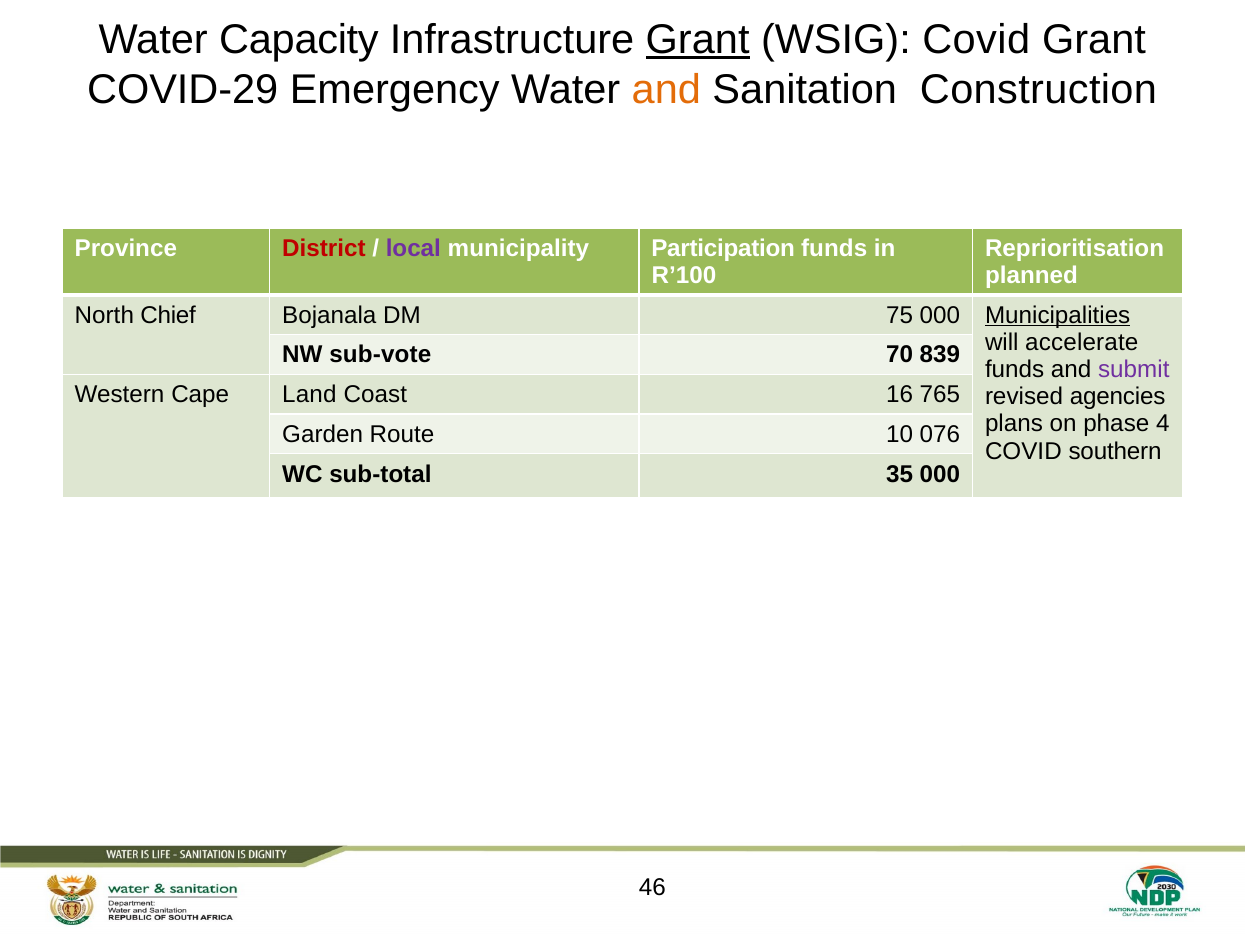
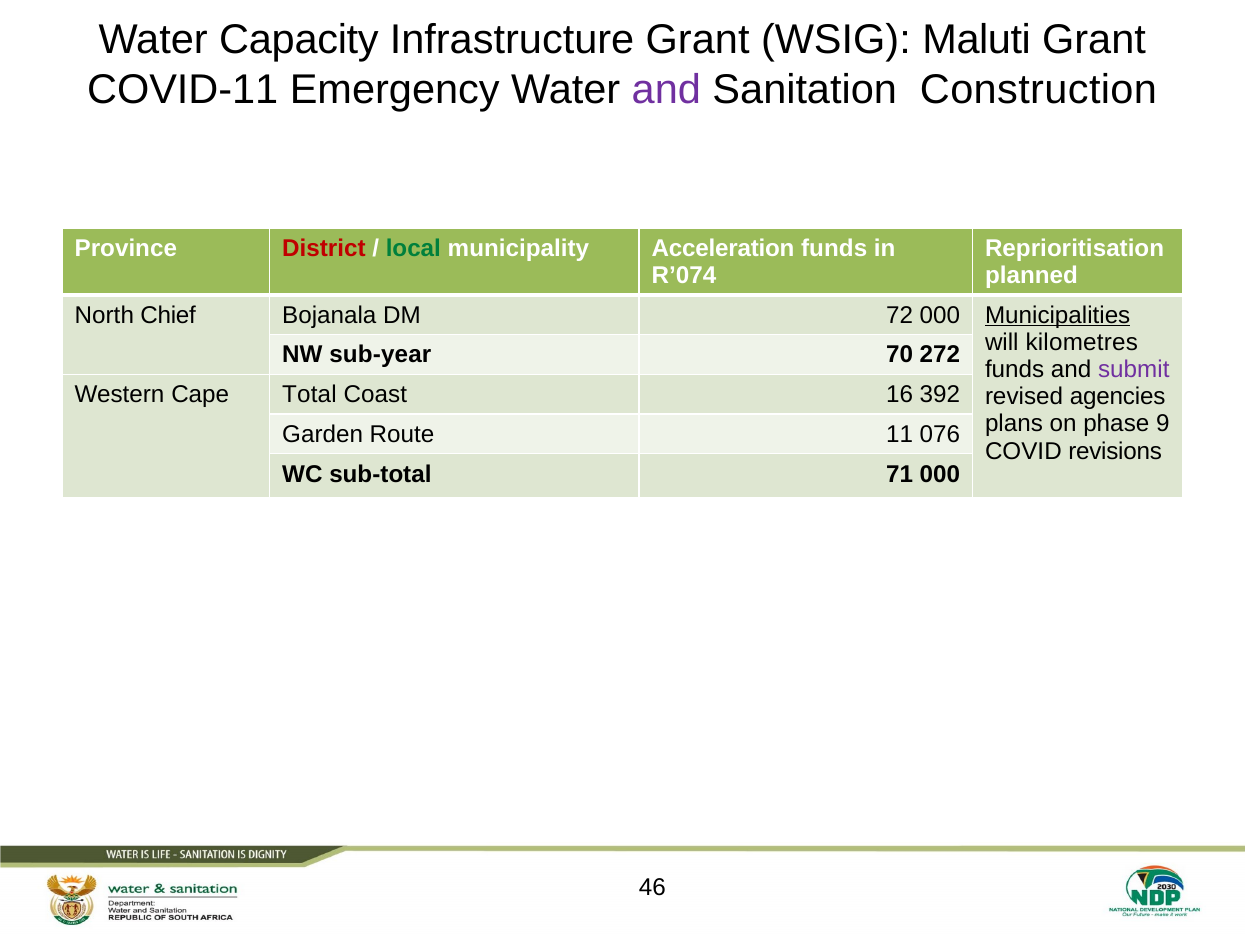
Grant at (698, 40) underline: present -> none
WSIG Covid: Covid -> Maluti
COVID-29: COVID-29 -> COVID-11
and at (666, 90) colour: orange -> purple
local colour: purple -> green
Participation: Participation -> Acceleration
R’100: R’100 -> R’074
75: 75 -> 72
accelerate: accelerate -> kilometres
sub-vote: sub-vote -> sub-year
839: 839 -> 272
Land: Land -> Total
765: 765 -> 392
4: 4 -> 9
10: 10 -> 11
southern: southern -> revisions
35: 35 -> 71
